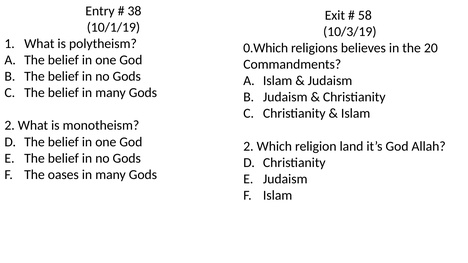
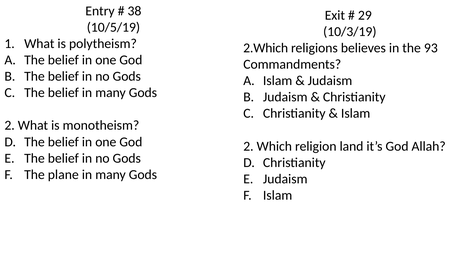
58: 58 -> 29
10/1/19: 10/1/19 -> 10/5/19
0.Which: 0.Which -> 2.Which
20: 20 -> 93
oases: oases -> plane
